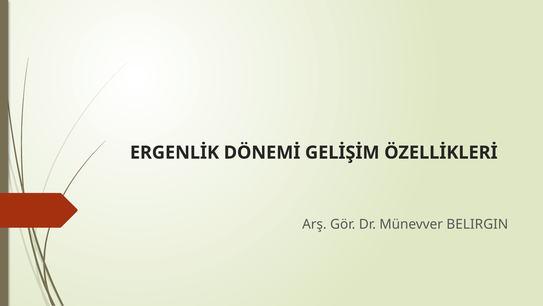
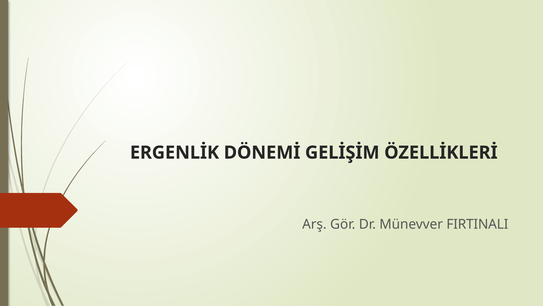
BELIRGIN: BELIRGIN -> FIRTINALI
